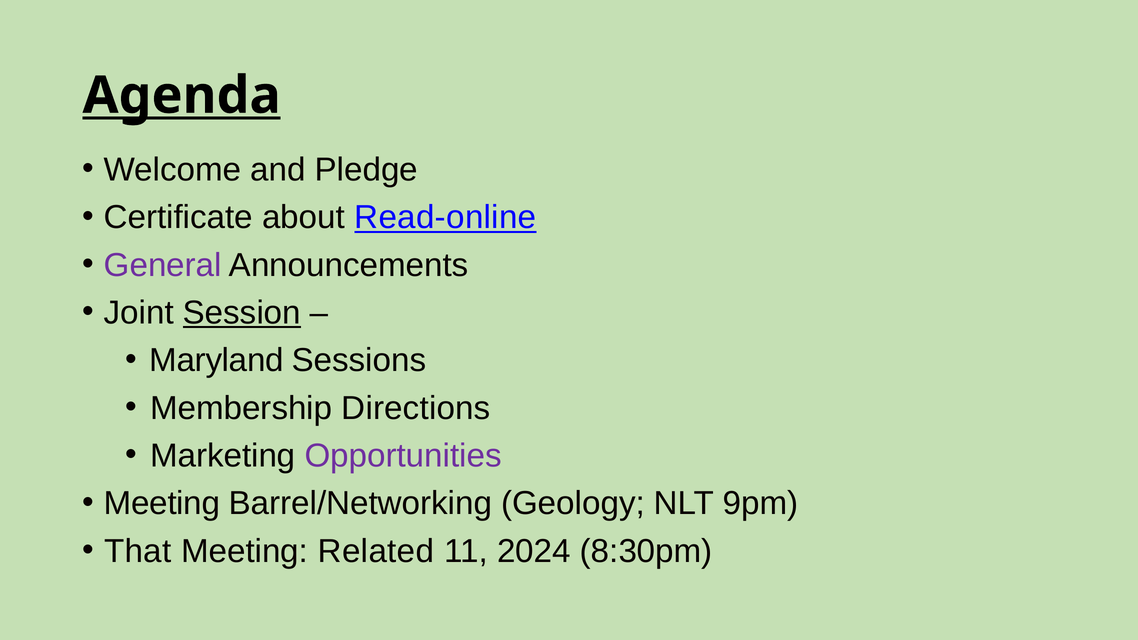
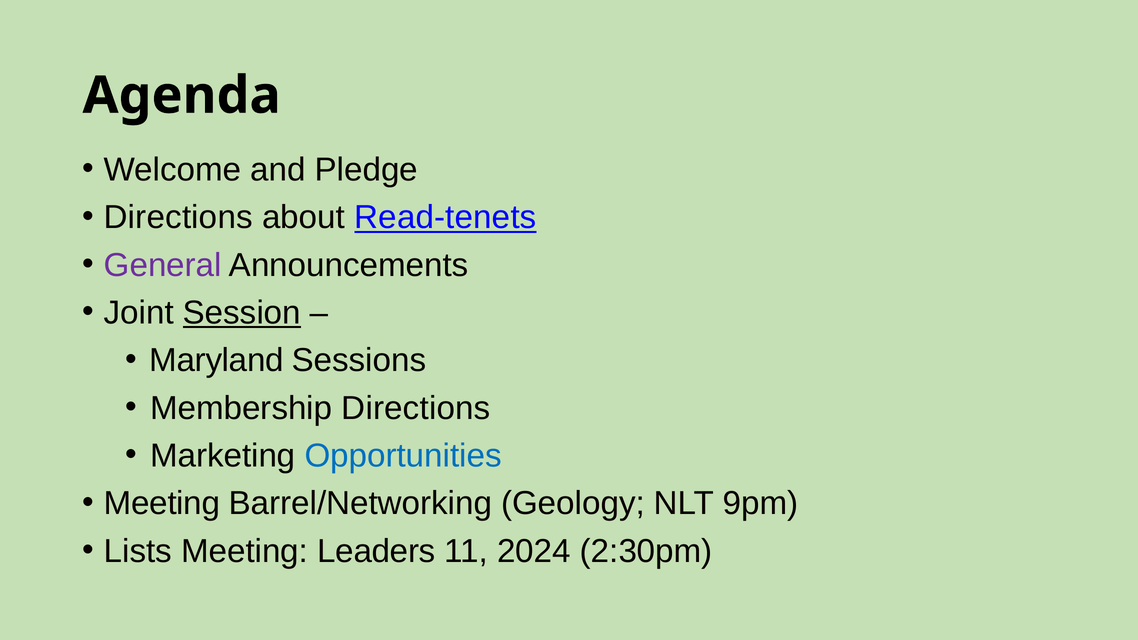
Agenda underline: present -> none
Certificate at (178, 218): Certificate -> Directions
Read-online: Read-online -> Read-tenets
Opportunities colour: purple -> blue
That: That -> Lists
Related: Related -> Leaders
8:30pm: 8:30pm -> 2:30pm
